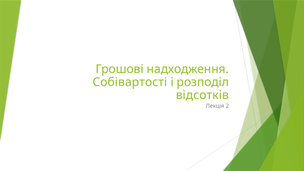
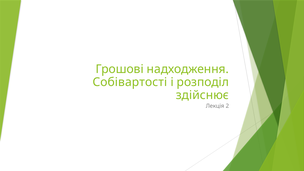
відсотків: відсотків -> здійснює
